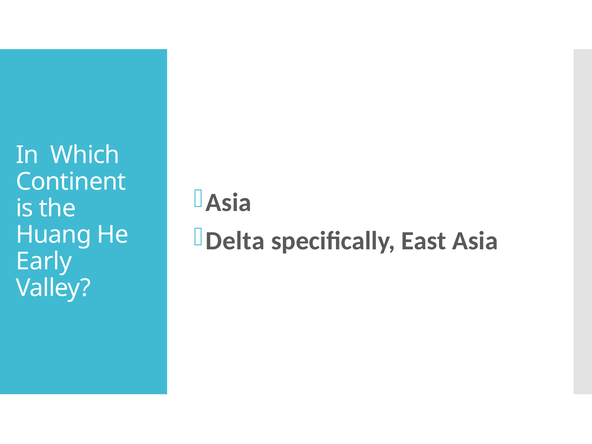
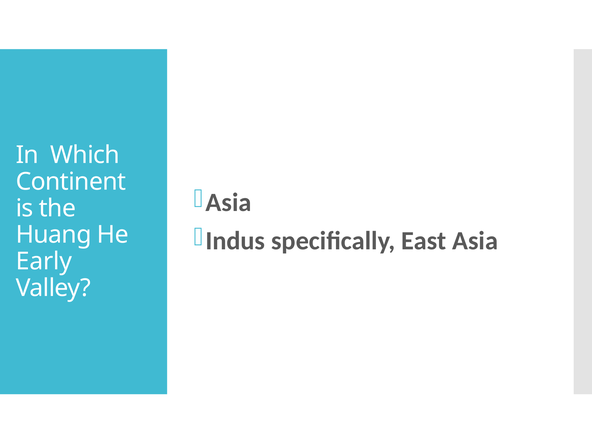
Delta: Delta -> Indus
